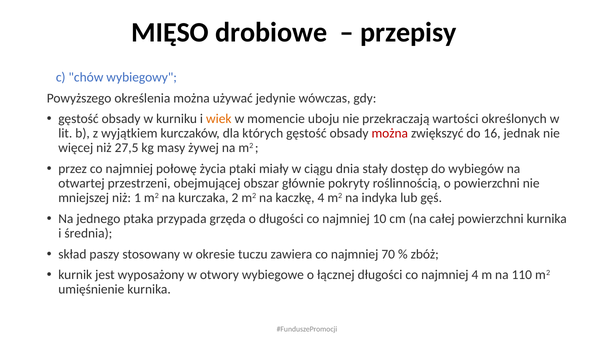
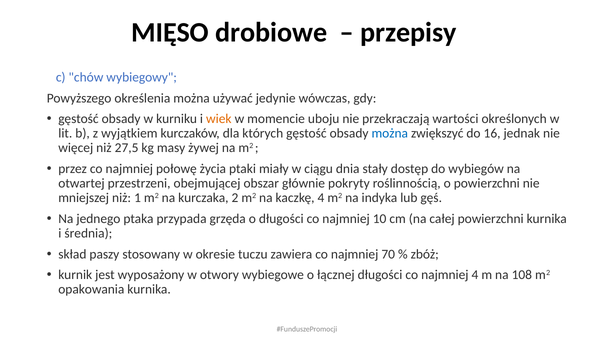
można at (390, 134) colour: red -> blue
110: 110 -> 108
umięśnienie: umięśnienie -> opakowania
